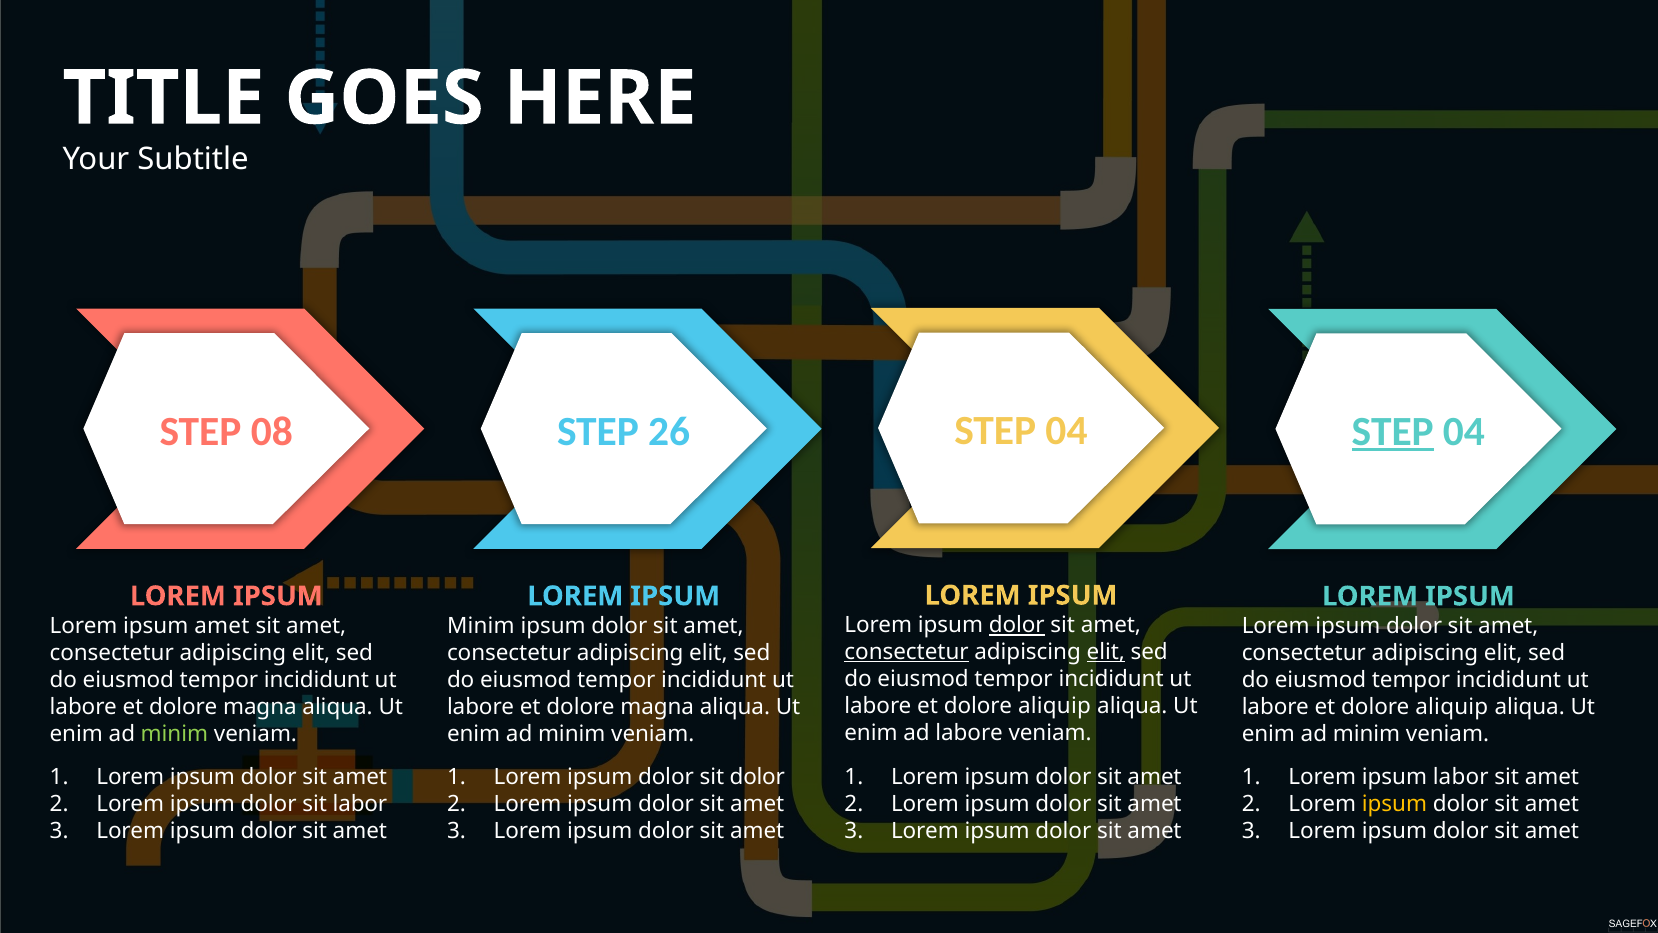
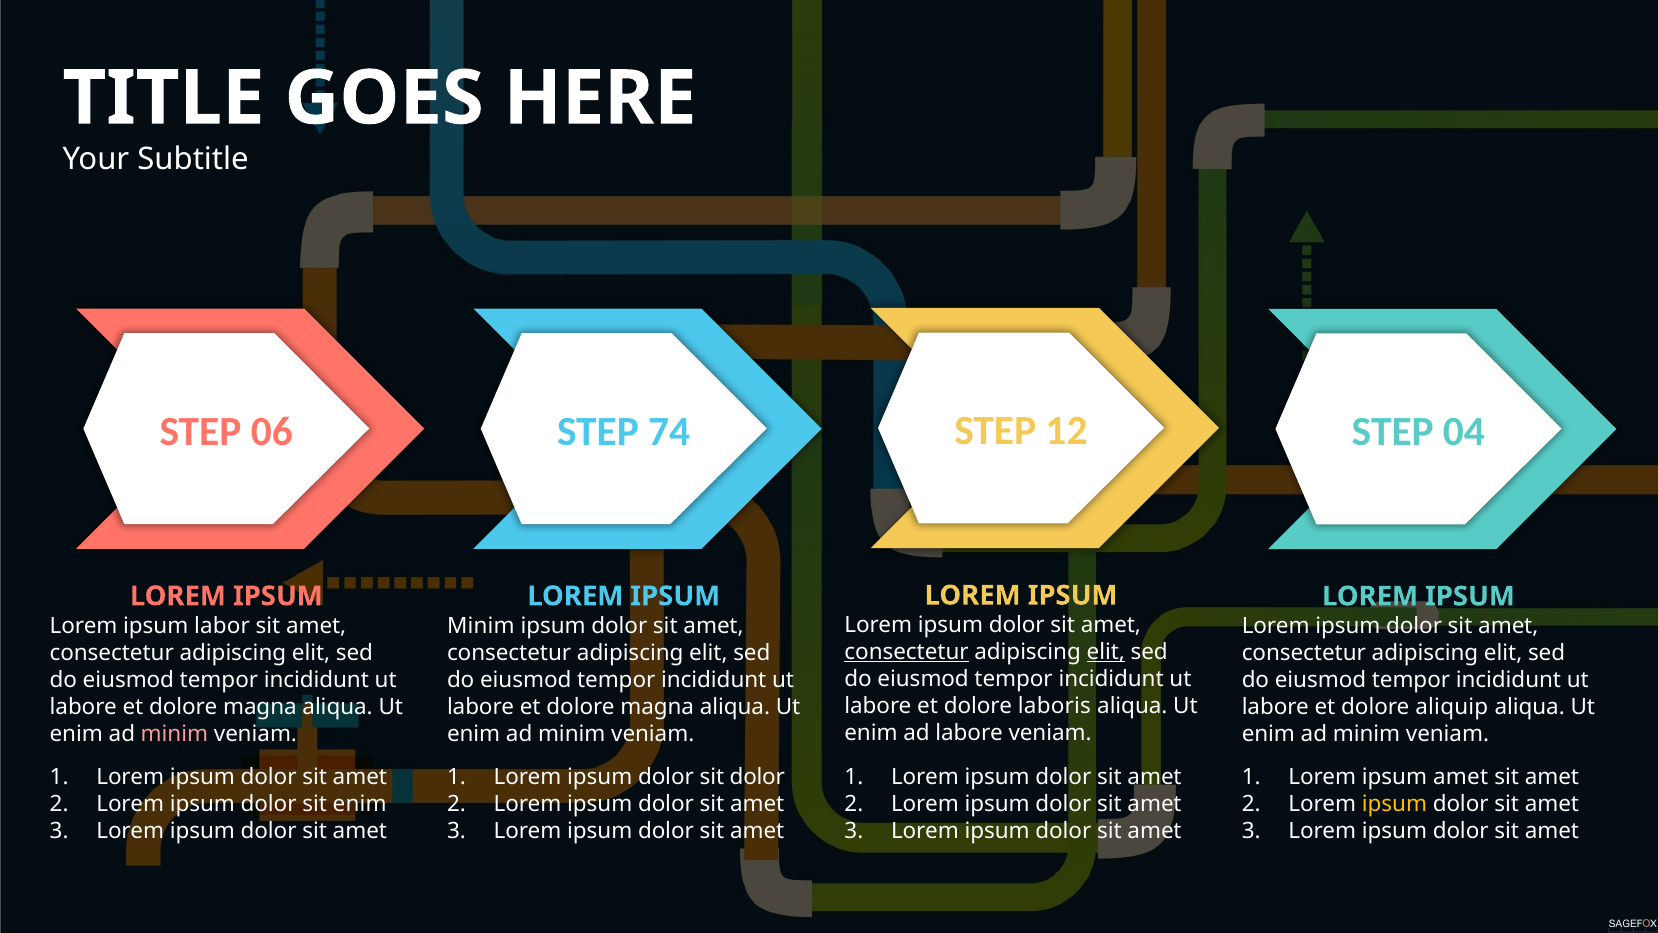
04 at (1066, 431): 04 -> 12
08: 08 -> 06
26: 26 -> 74
STEP at (1393, 432) underline: present -> none
dolor at (1017, 625) underline: present -> none
ipsum amet: amet -> labor
aliquip at (1054, 706): aliquip -> laboris
minim at (174, 733) colour: light green -> pink
ipsum labor: labor -> amet
sit labor: labor -> enim
